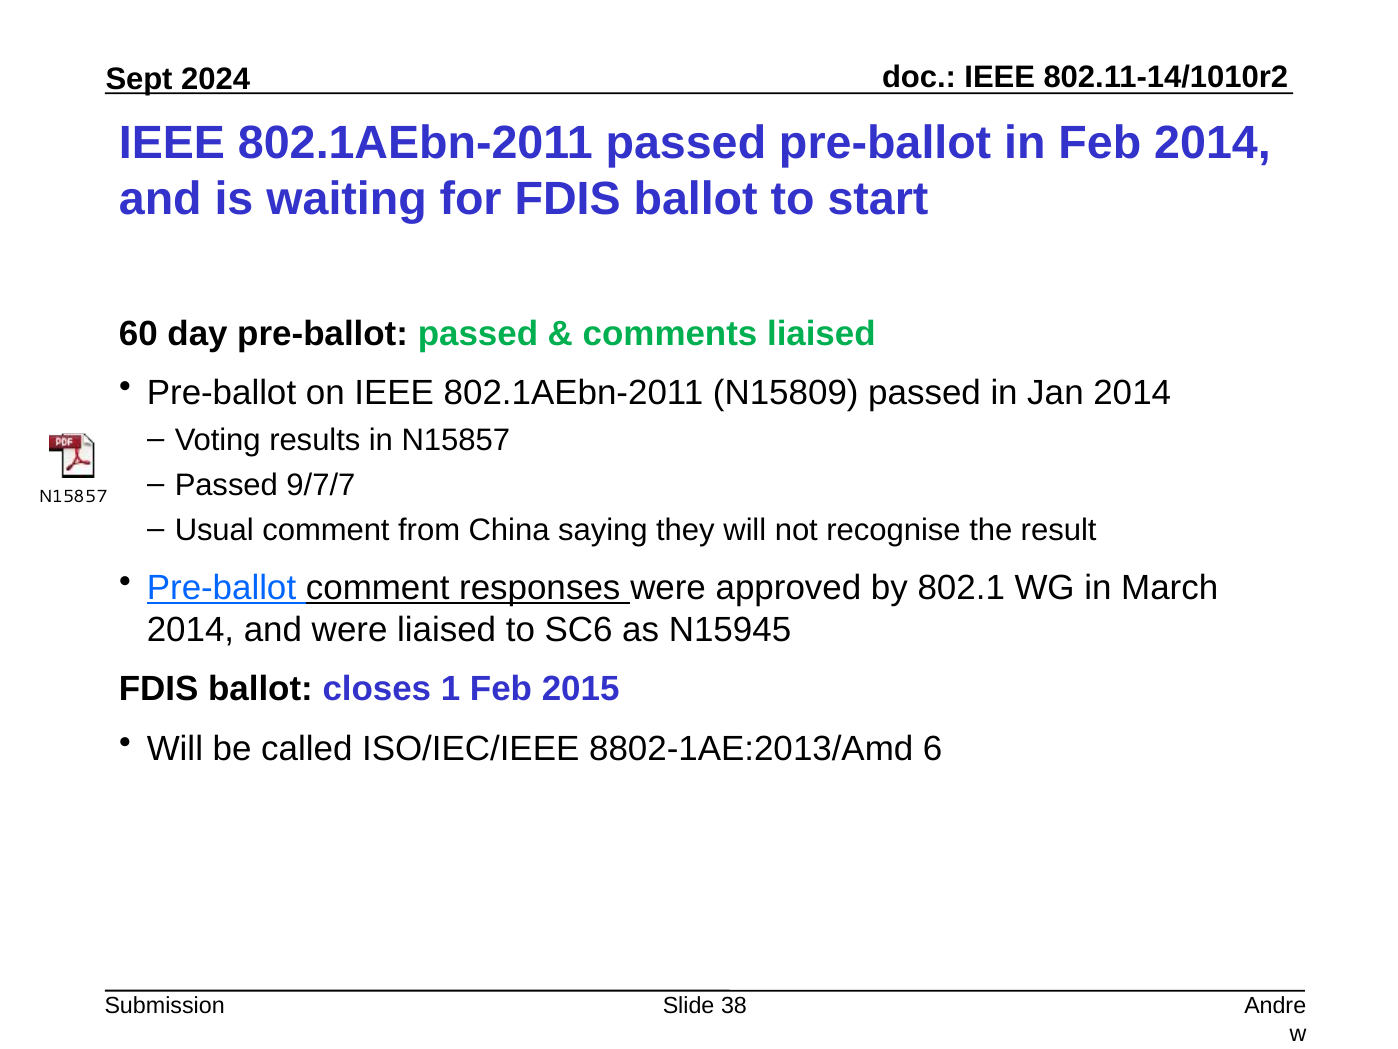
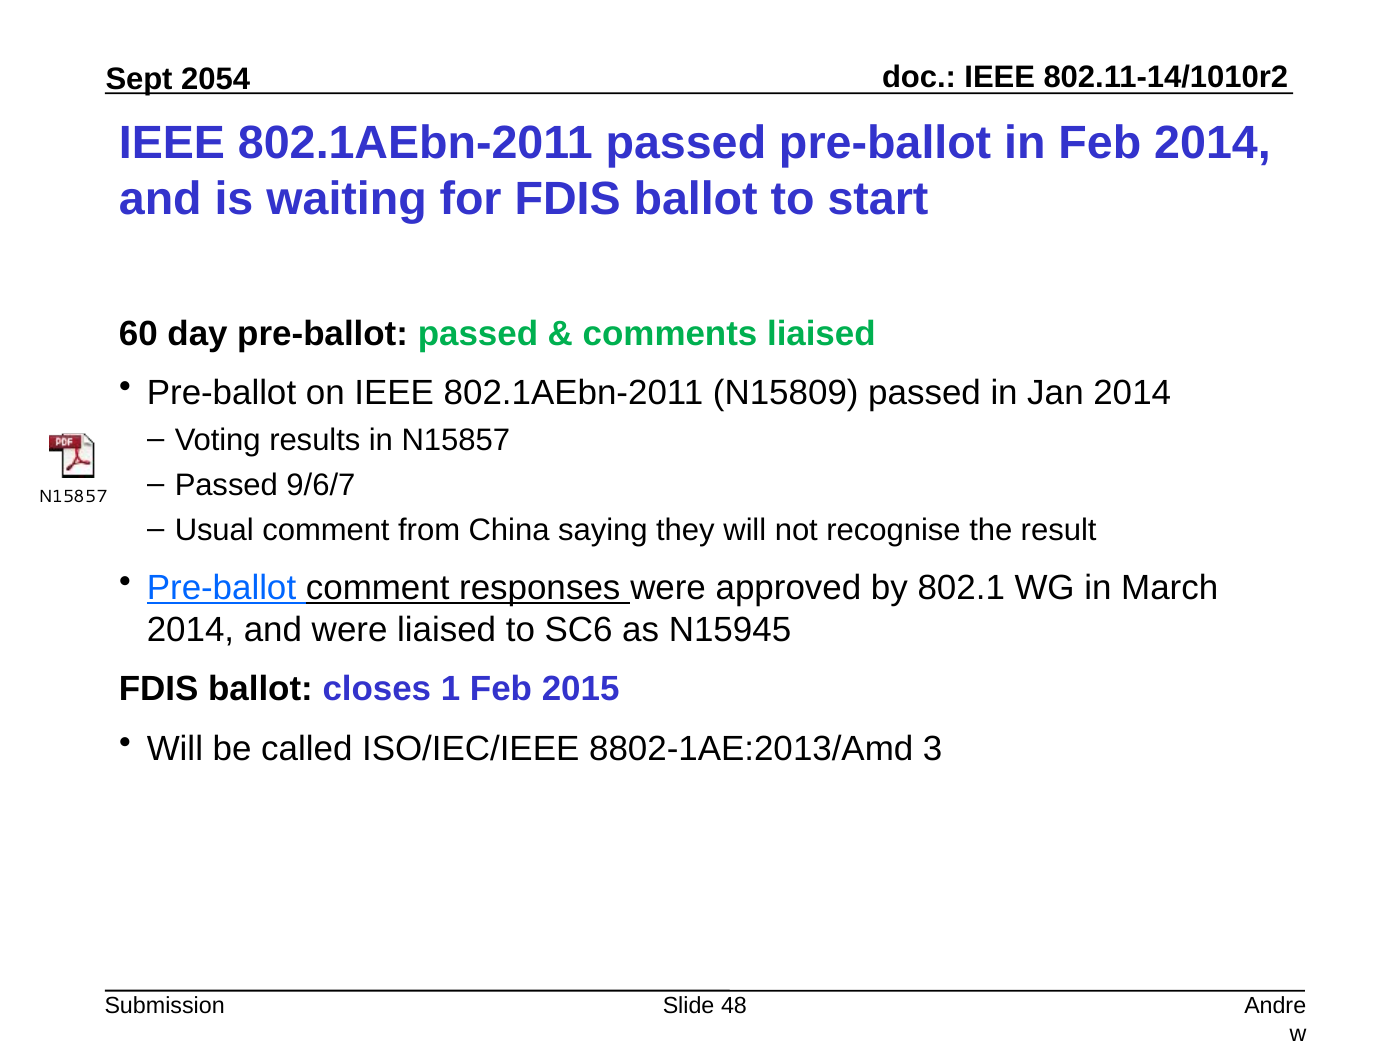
2024: 2024 -> 2054
9/7/7: 9/7/7 -> 9/6/7
6: 6 -> 3
38: 38 -> 48
